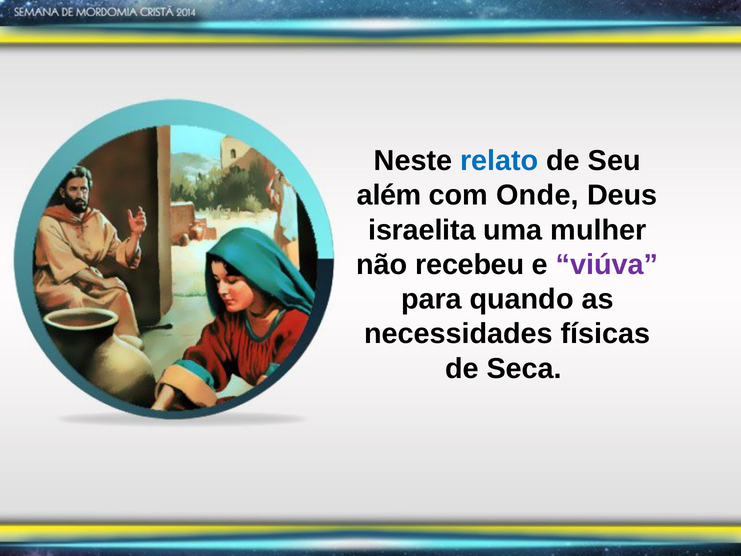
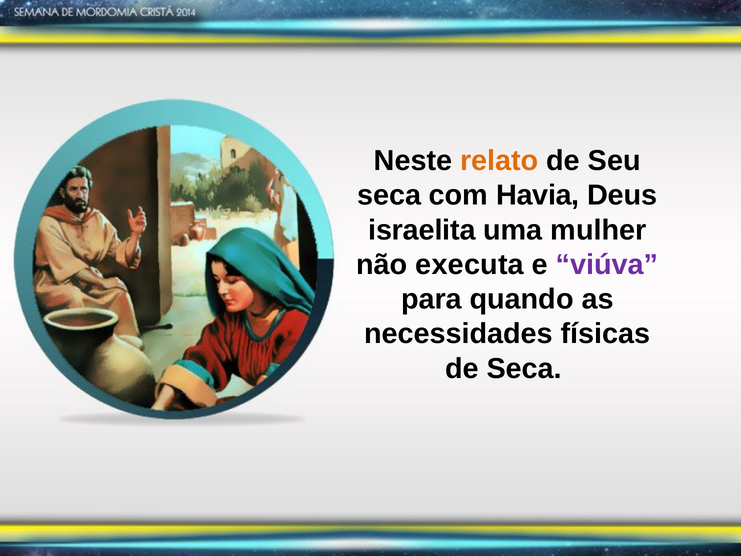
relato colour: blue -> orange
além at (389, 195): além -> seca
Onde: Onde -> Havia
recebeu: recebeu -> executa
